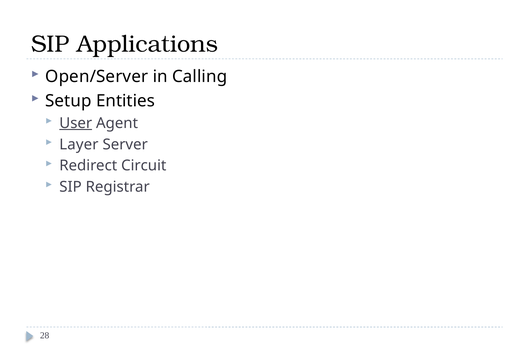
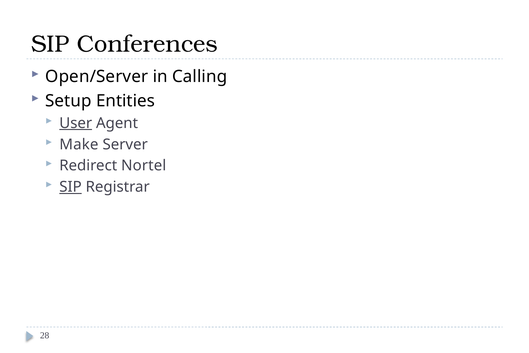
Applications: Applications -> Conferences
Layer: Layer -> Make
Circuit: Circuit -> Nortel
SIP at (70, 187) underline: none -> present
